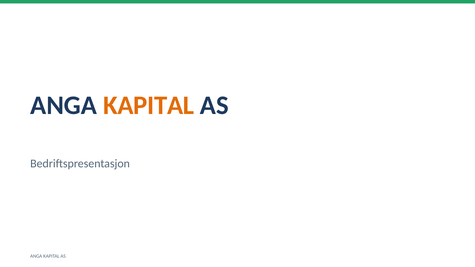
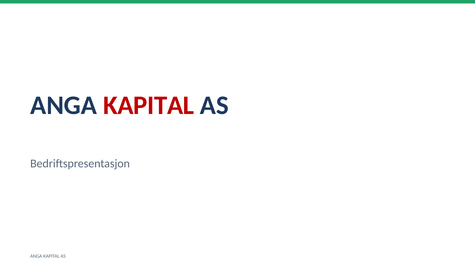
KAPITAL at (149, 105) colour: orange -> red
